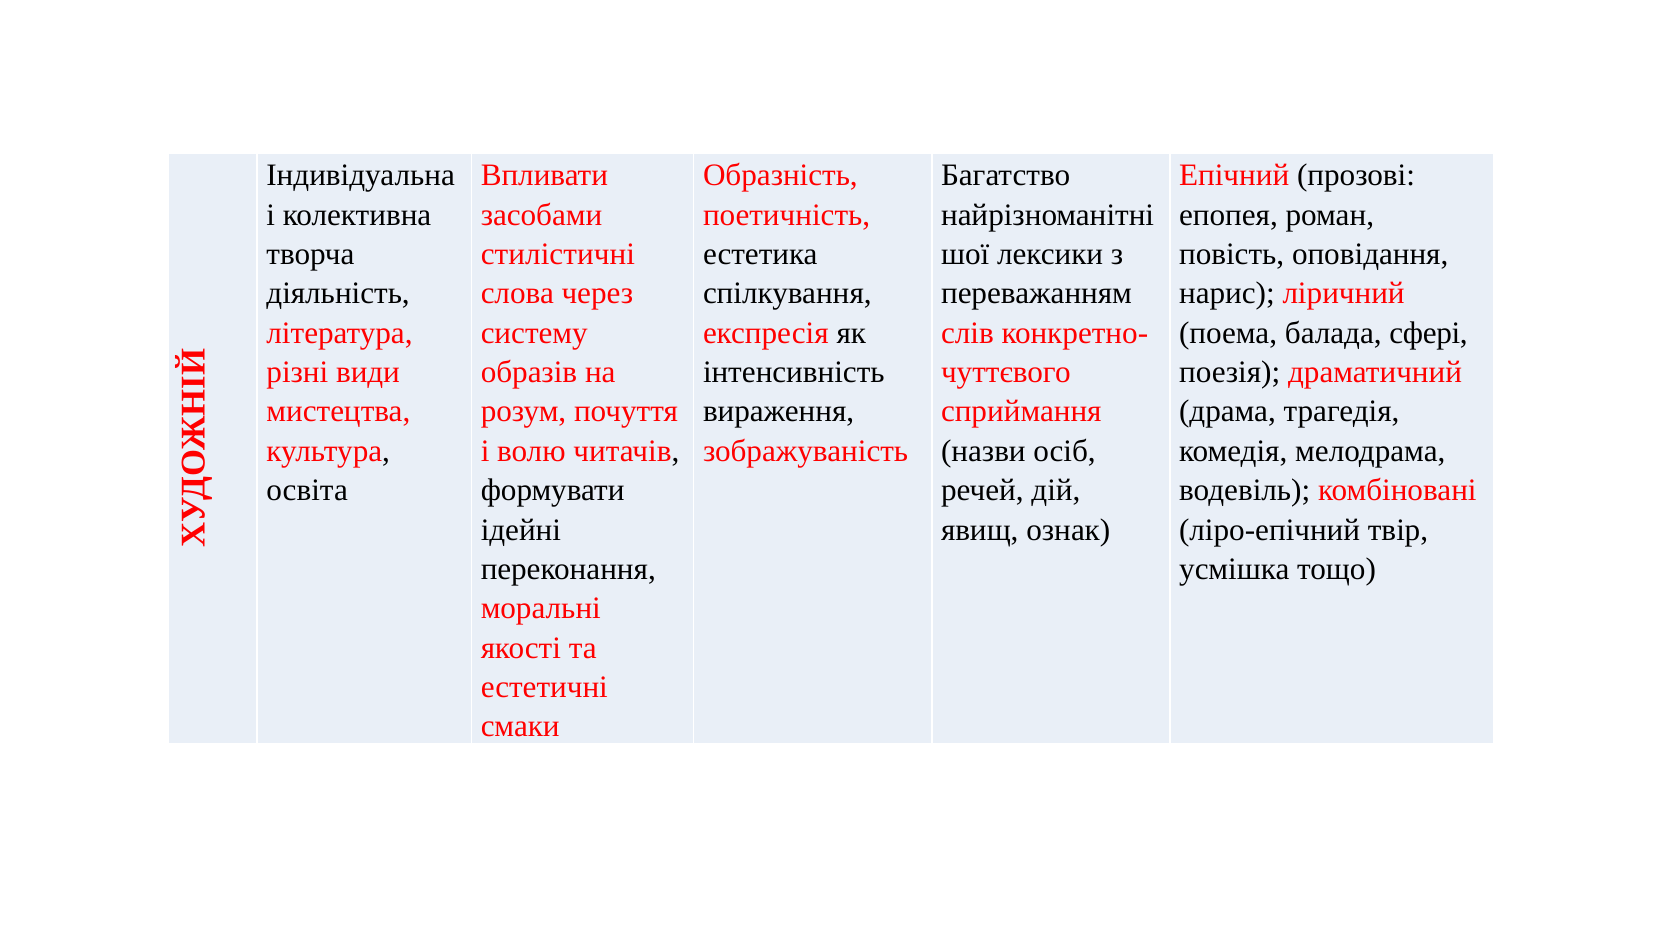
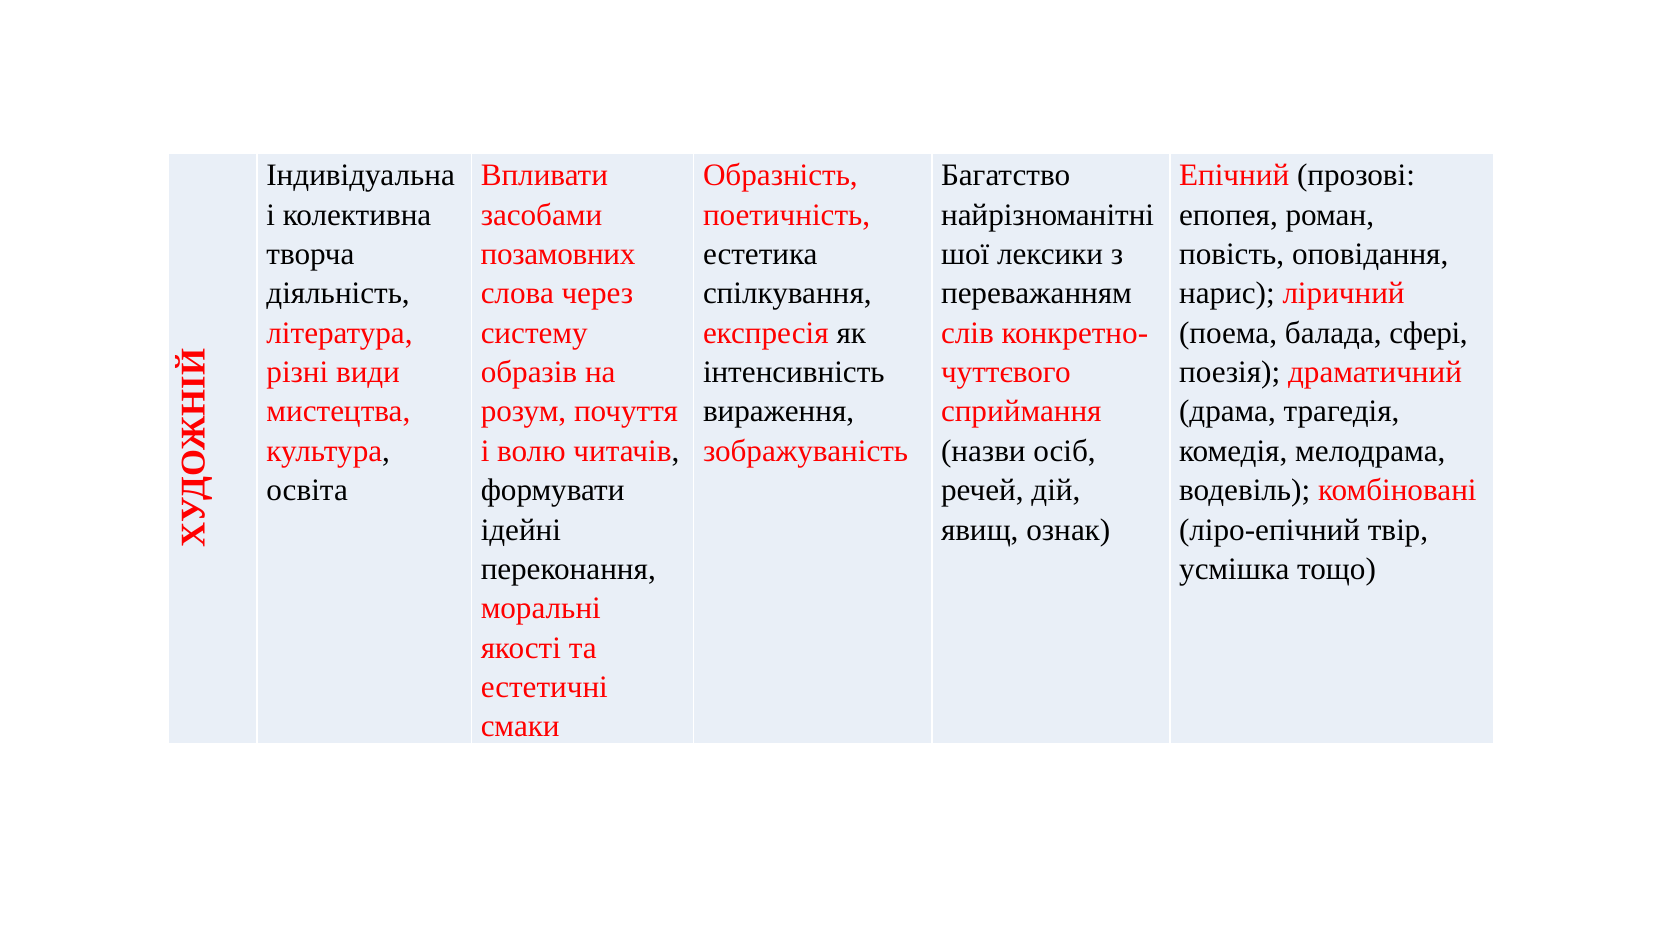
стилістичні: стилістичні -> позамовних
